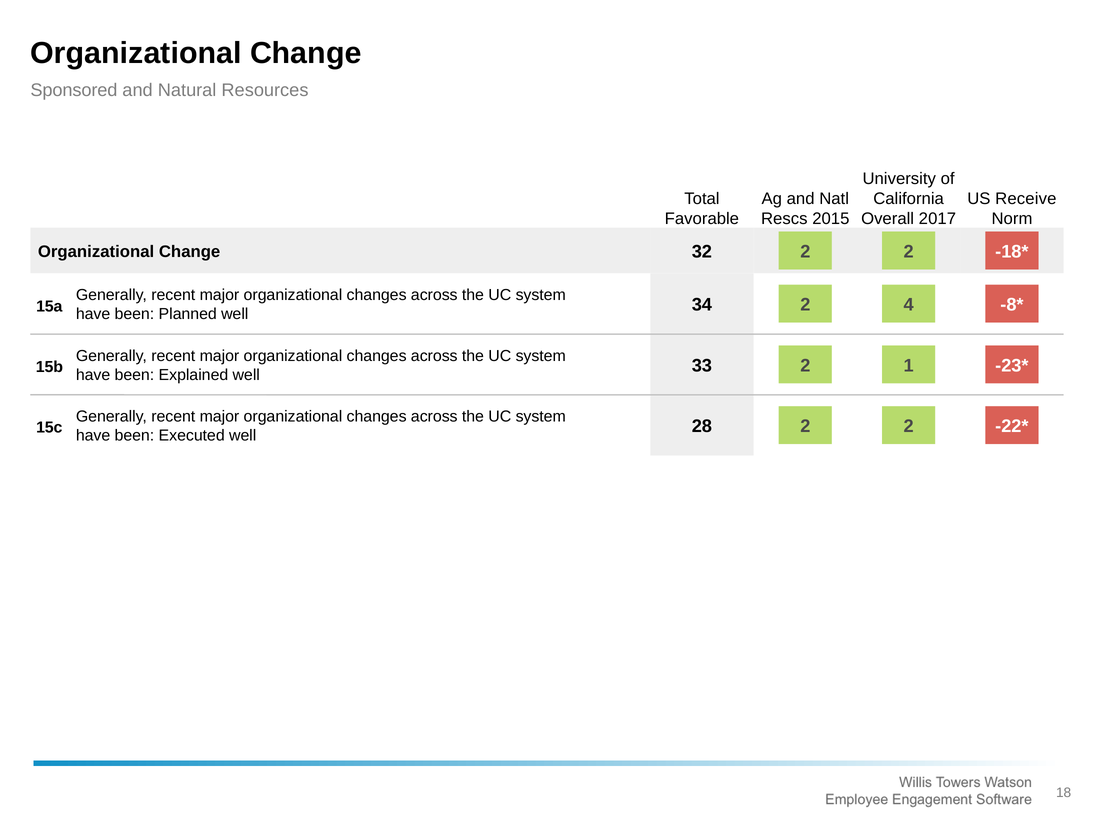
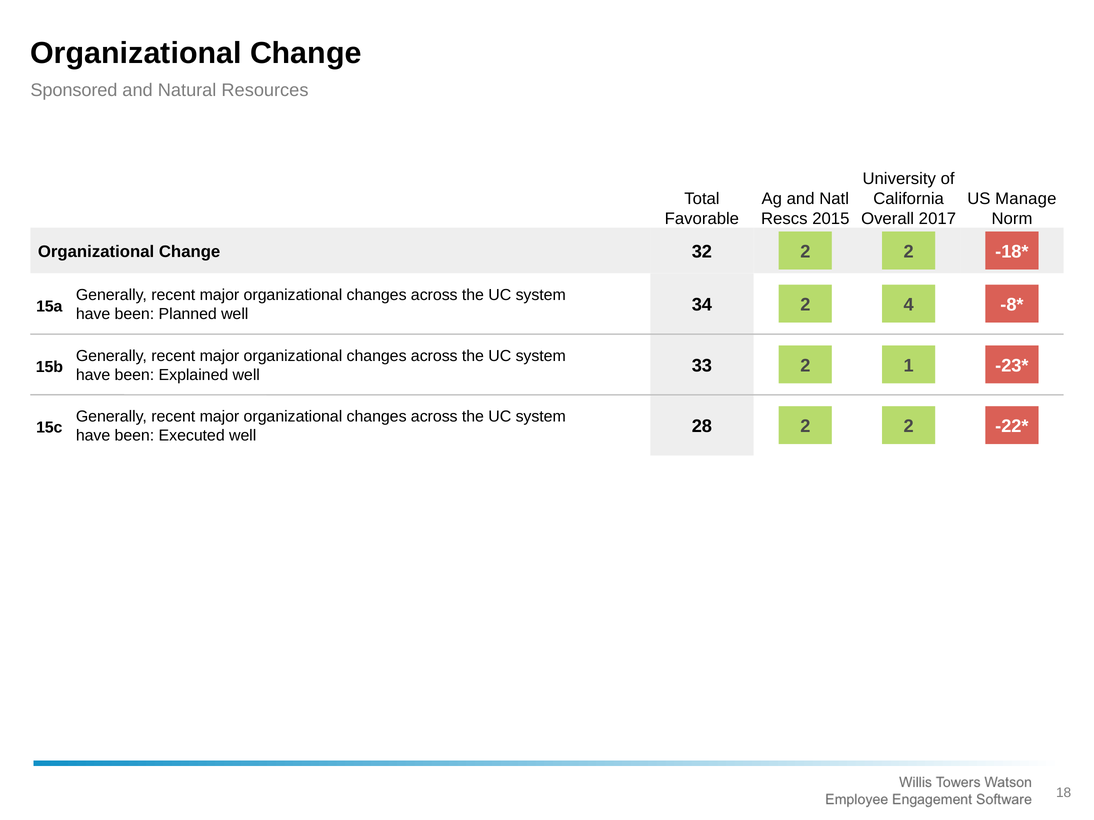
Receive: Receive -> Manage
